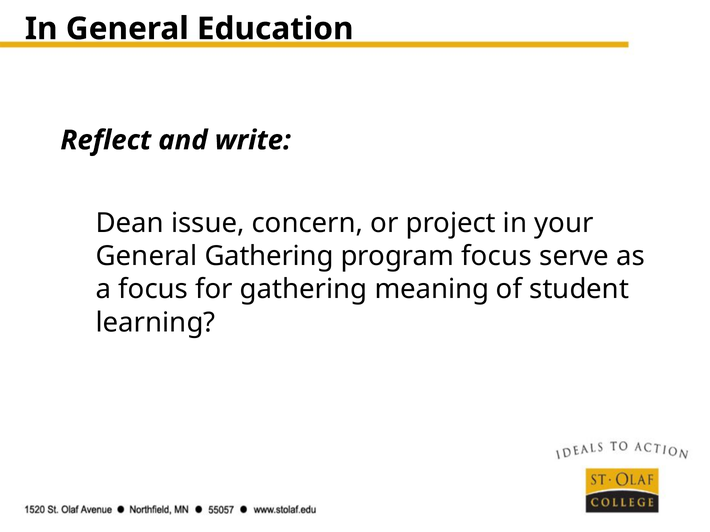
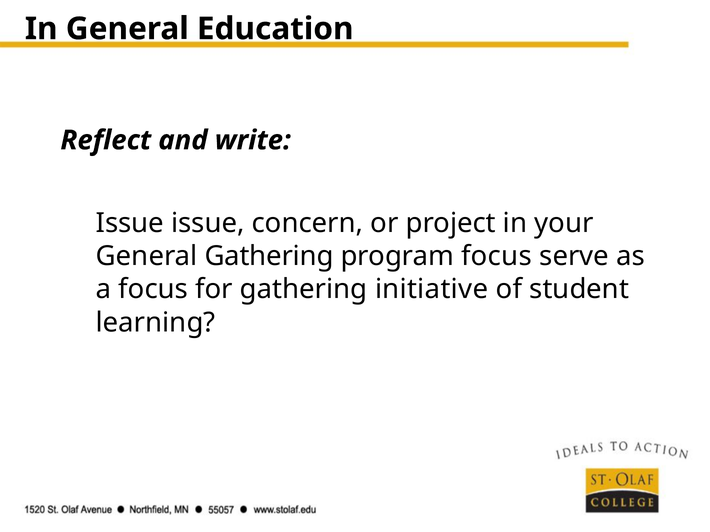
Dean at (130, 223): Dean -> Issue
meaning: meaning -> initiative
